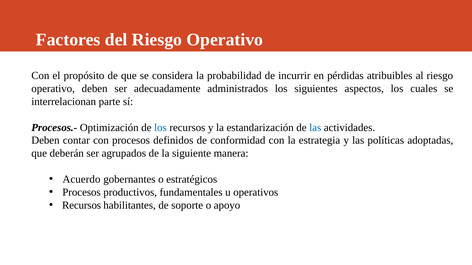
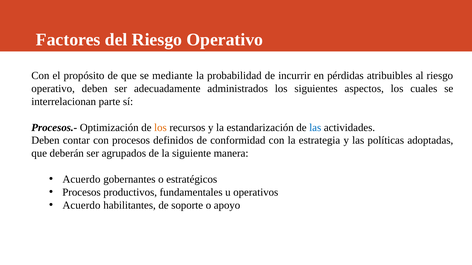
considera: considera -> mediante
los at (160, 128) colour: blue -> orange
Recursos at (82, 206): Recursos -> Acuerdo
